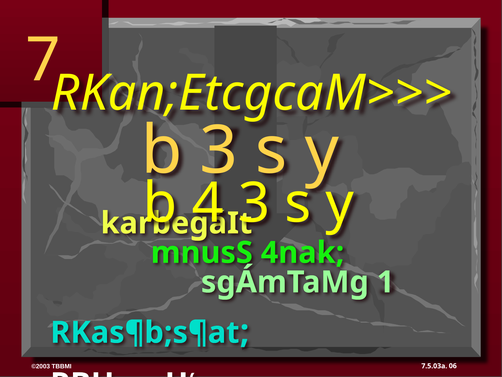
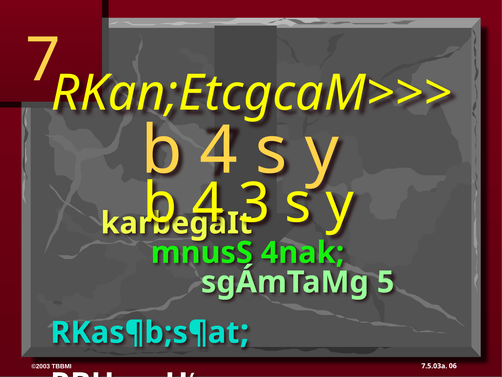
3 at (219, 150): 3 -> 4
1: 1 -> 5
